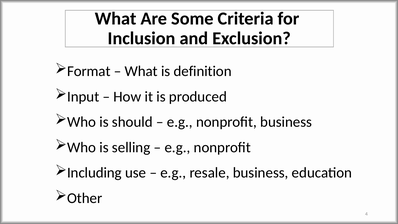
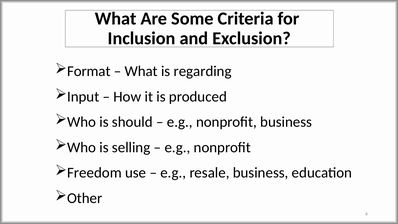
definition: definition -> regarding
Including: Including -> Freedom
